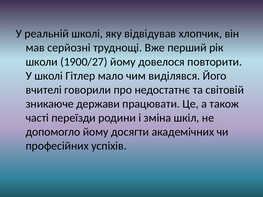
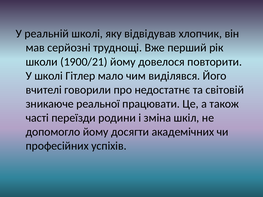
1900/27: 1900/27 -> 1900/21
держави: держави -> реальної
